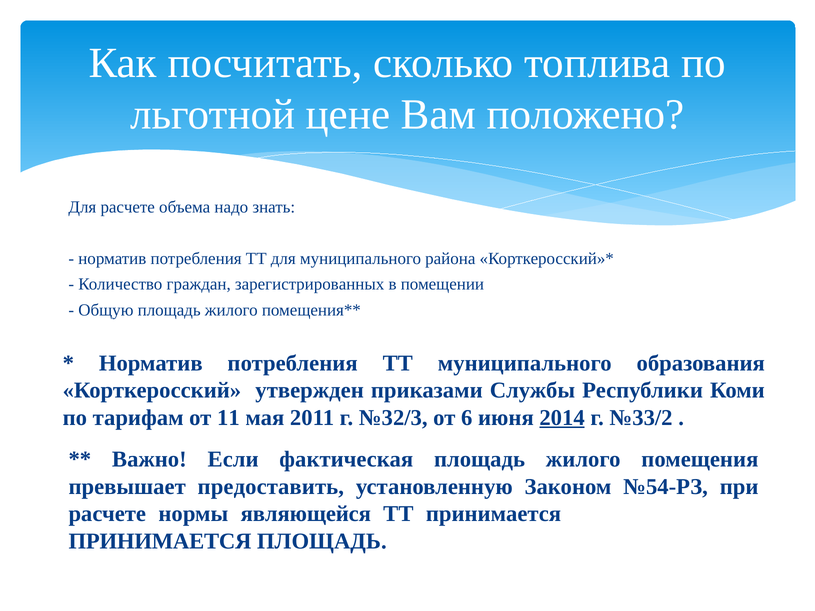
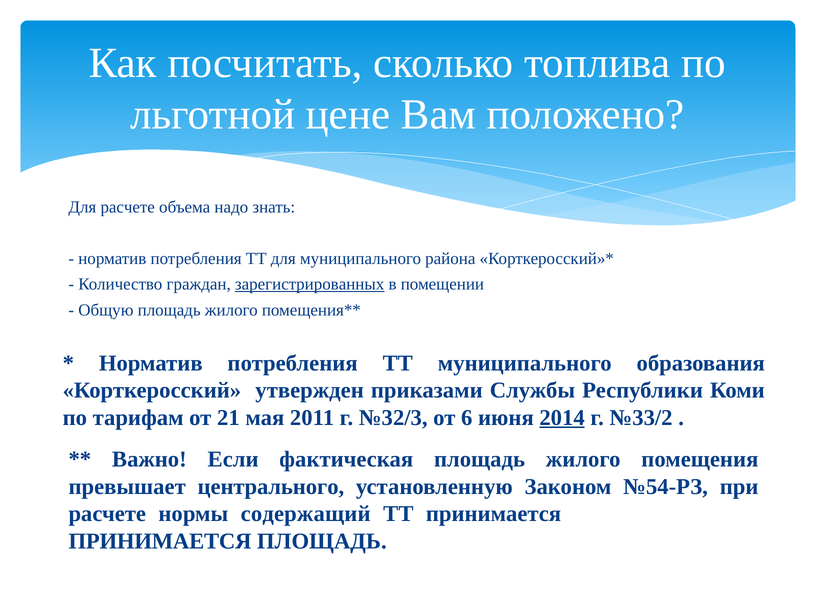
зарегистрированных underline: none -> present
11: 11 -> 21
предоставить: предоставить -> центрального
являющейся: являющейся -> содержащий
